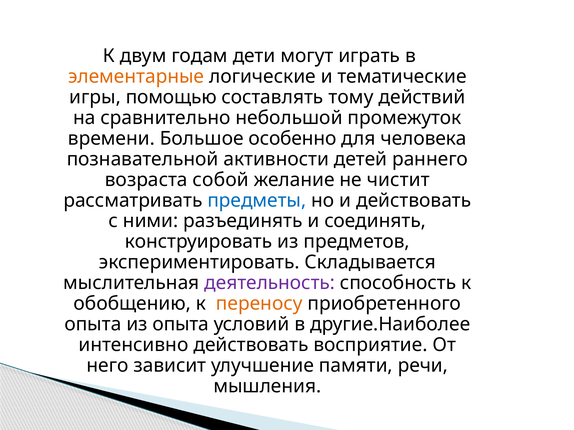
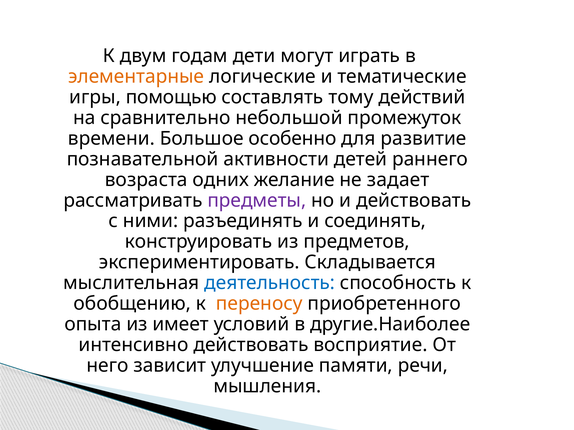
человека: человека -> развитие
собой: собой -> одних
чистит: чистит -> задает
предметы colour: blue -> purple
деятельность colour: purple -> blue
из опыта: опыта -> имеет
